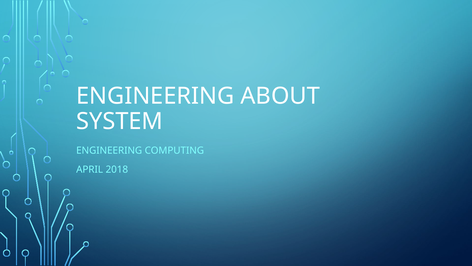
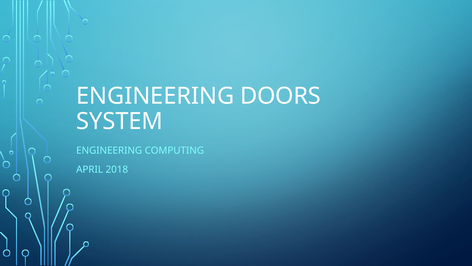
ABOUT: ABOUT -> DOORS
